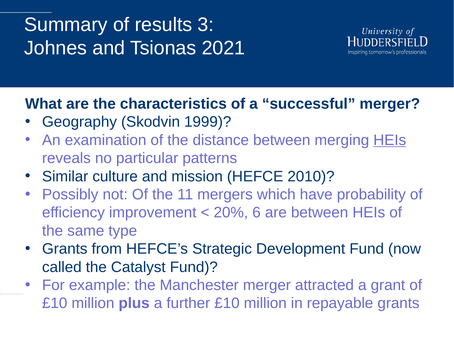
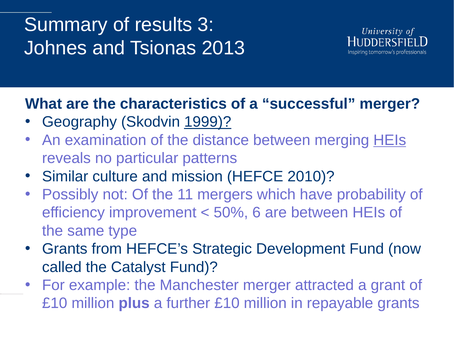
2021: 2021 -> 2013
1999 underline: none -> present
20%: 20% -> 50%
